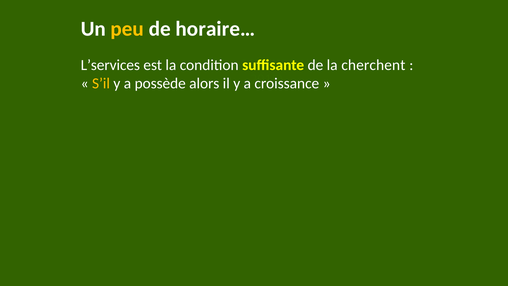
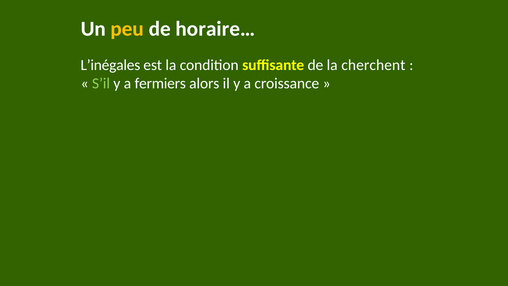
L’services: L’services -> L’inégales
S’il colour: yellow -> light green
possède: possède -> fermiers
